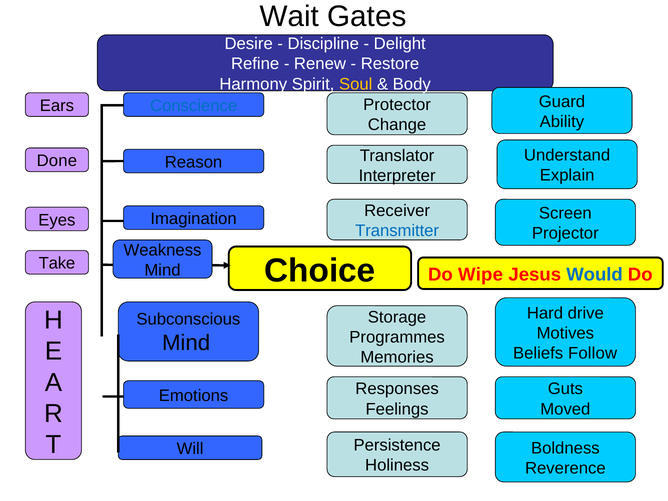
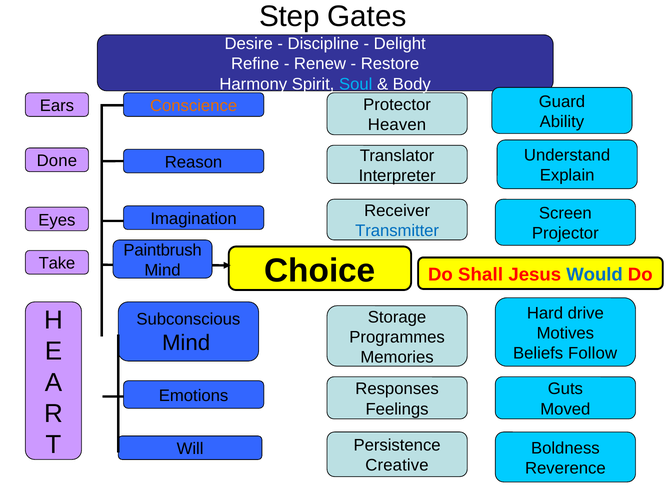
Wait: Wait -> Step
Soul colour: yellow -> light blue
Conscience colour: blue -> orange
Change: Change -> Heaven
Weakness: Weakness -> Paintbrush
Wipe: Wipe -> Shall
Holiness: Holiness -> Creative
